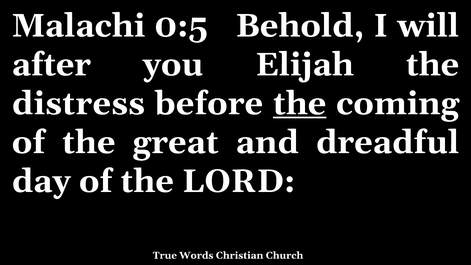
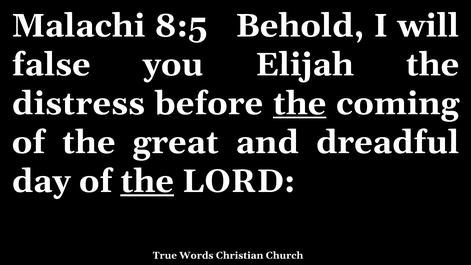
0:5: 0:5 -> 8:5
after: after -> false
the at (147, 181) underline: none -> present
